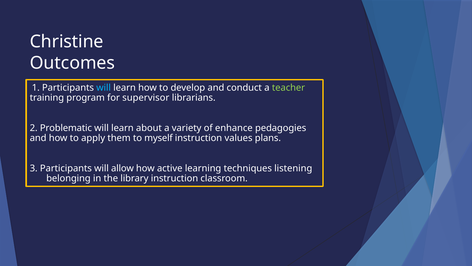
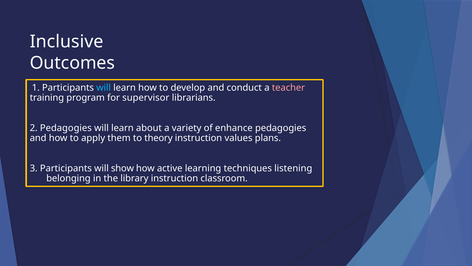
Christine: Christine -> Inclusive
teacher colour: light green -> pink
2 Problematic: Problematic -> Pedagogies
myself: myself -> theory
allow: allow -> show
